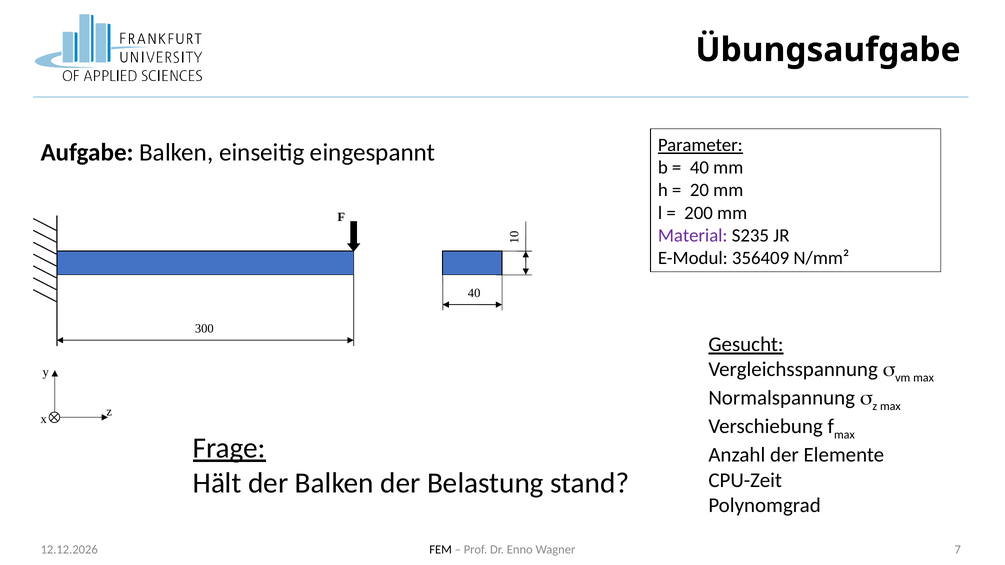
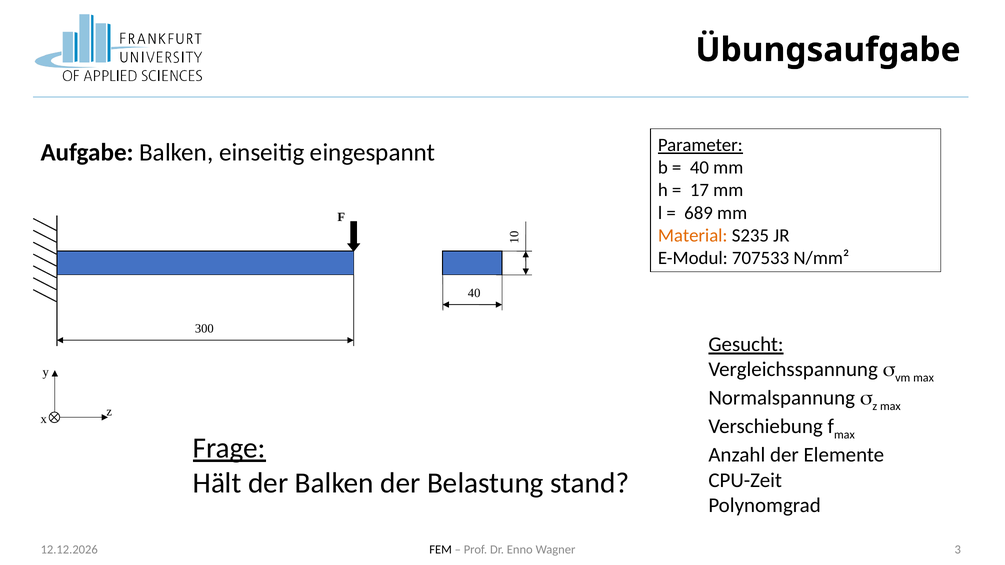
20: 20 -> 17
200: 200 -> 689
Material colour: purple -> orange
356409: 356409 -> 707533
7: 7 -> 3
